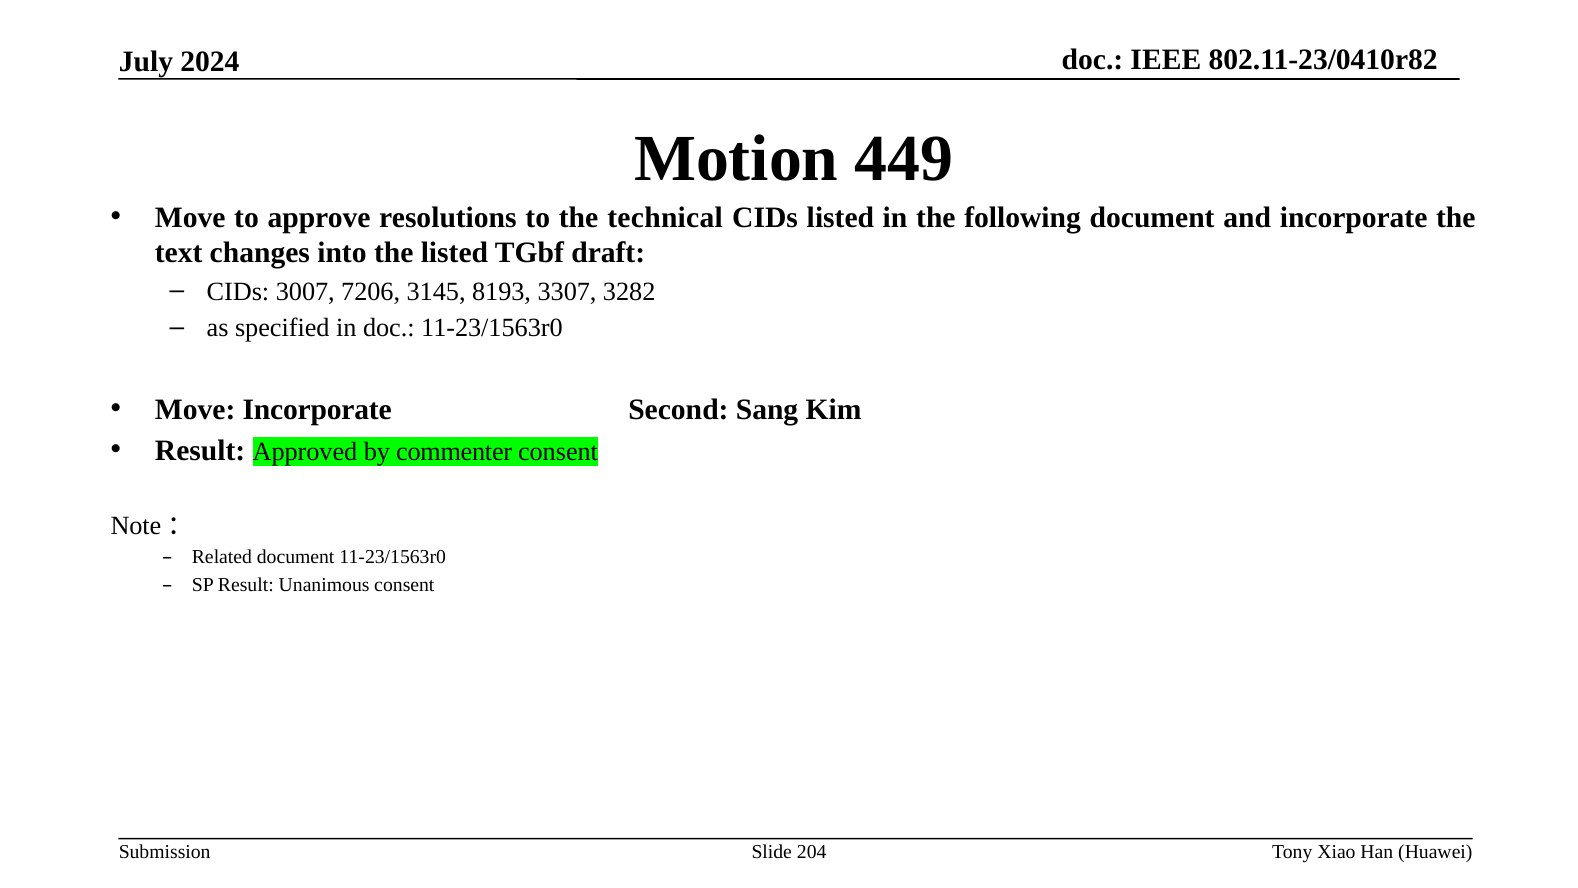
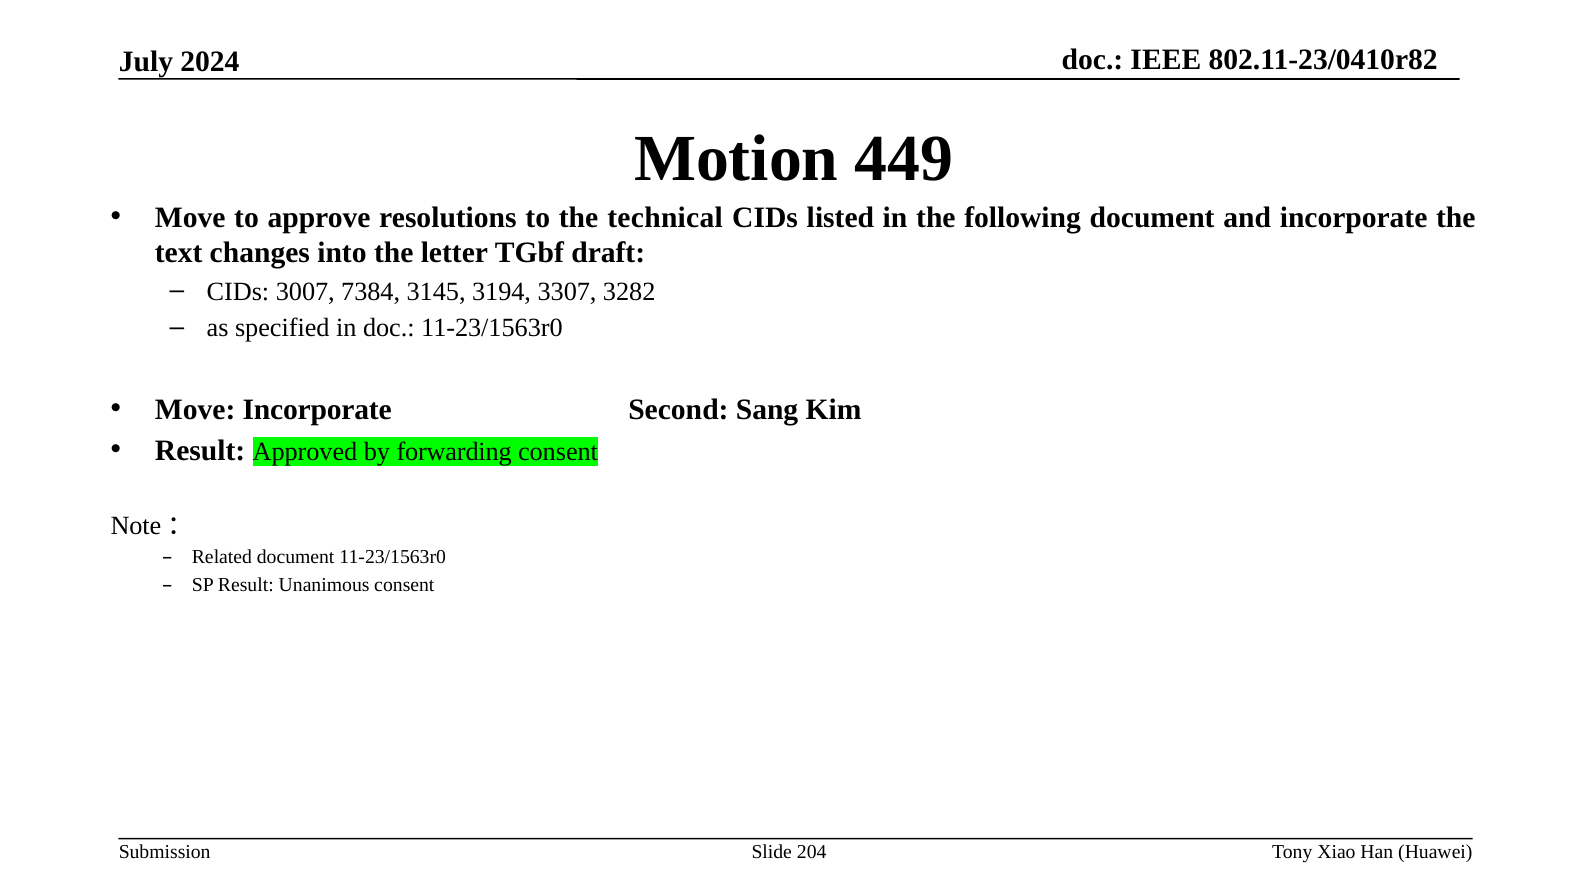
the listed: listed -> letter
7206: 7206 -> 7384
8193: 8193 -> 3194
commenter: commenter -> forwarding
